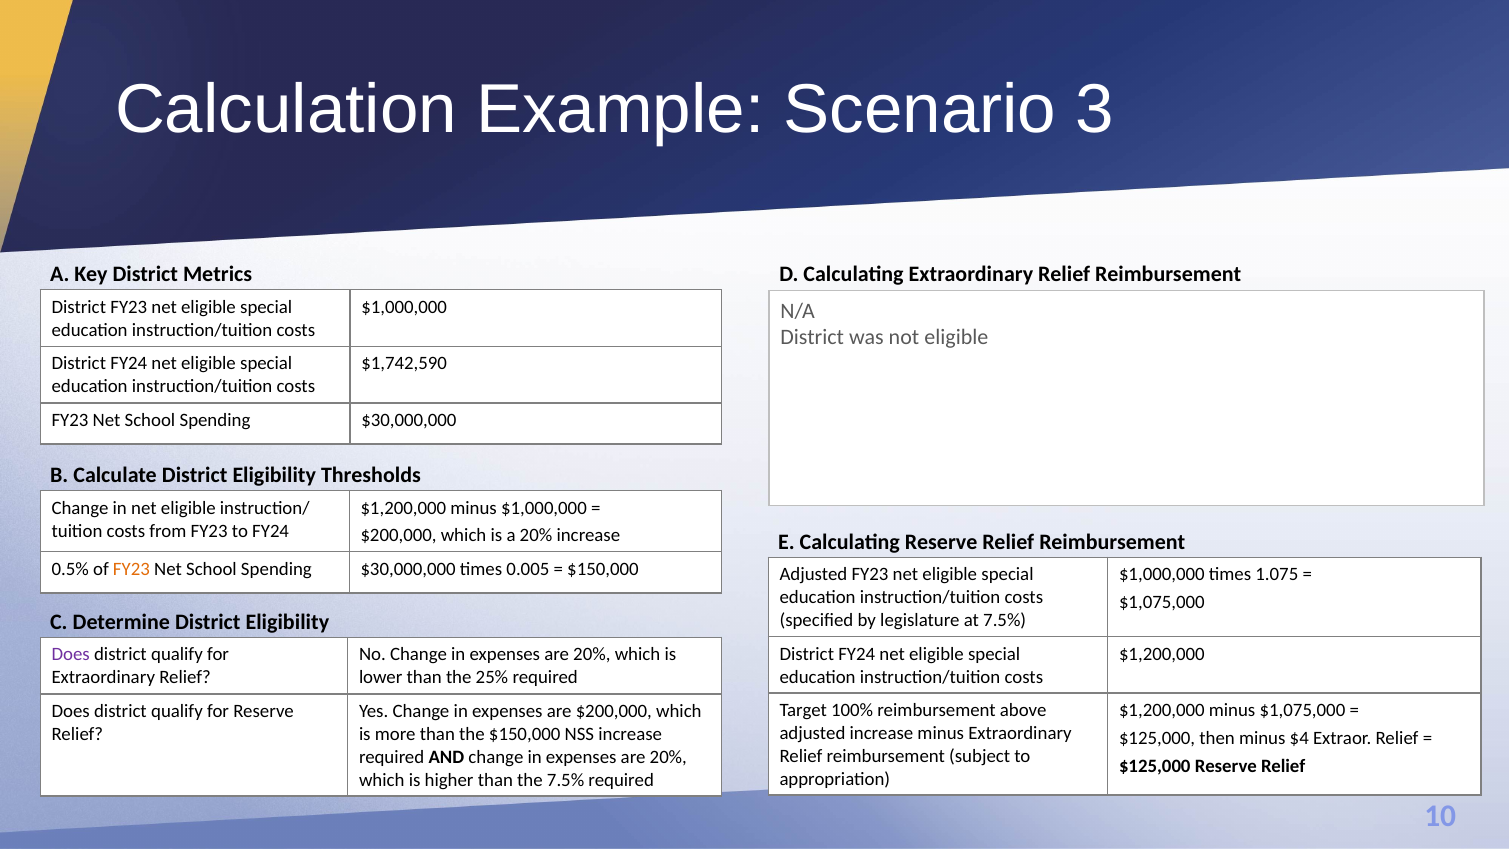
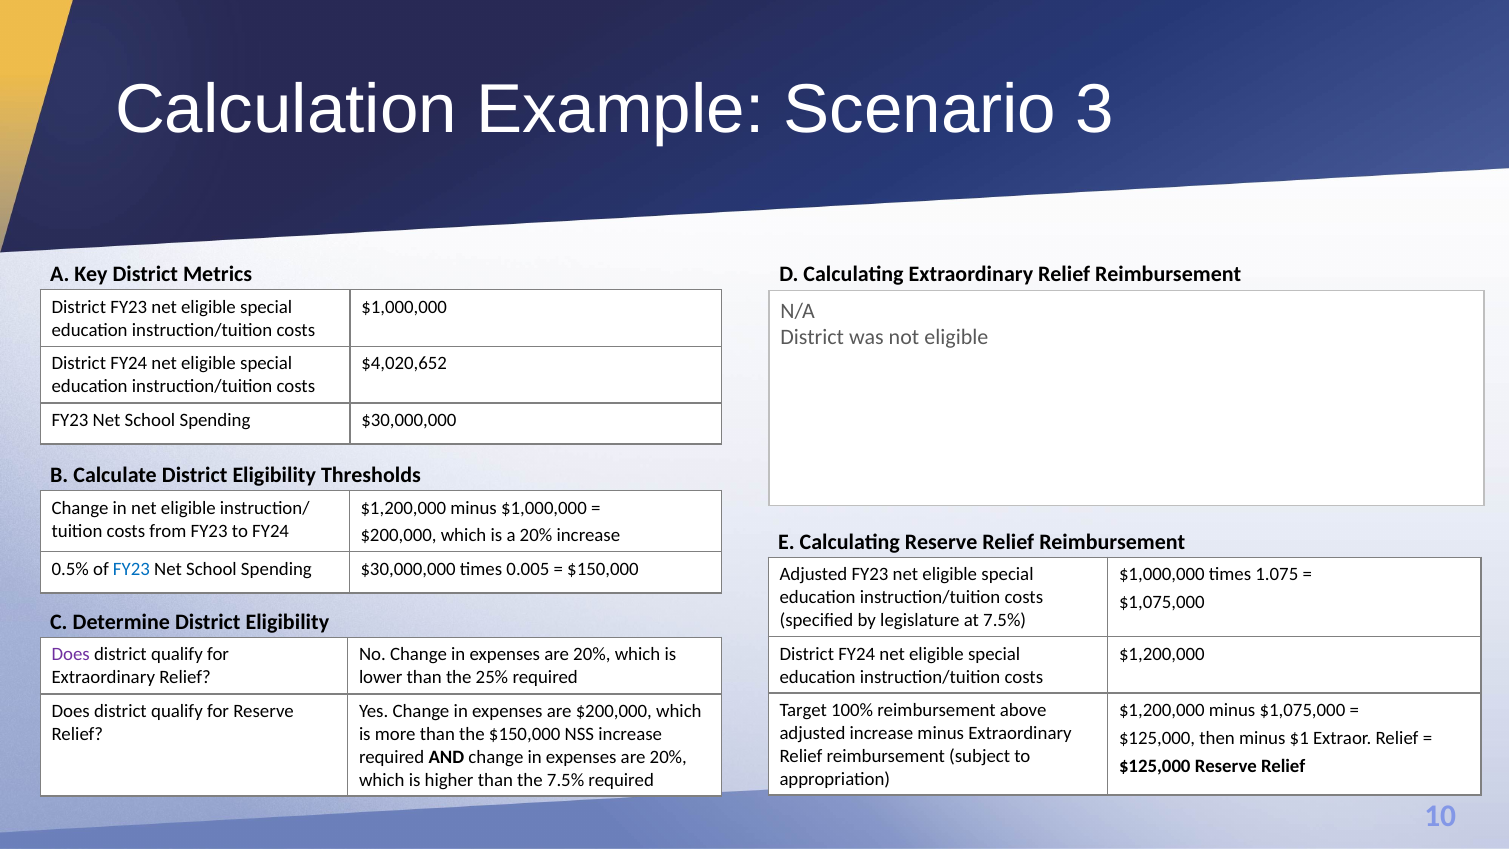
$1,742,590: $1,742,590 -> $4,020,652
FY23 at (131, 569) colour: orange -> blue
$4: $4 -> $1
